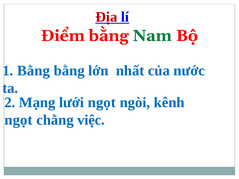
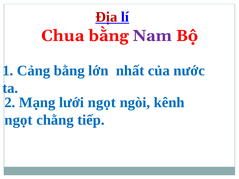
Điểm: Điểm -> Chua
Nam colour: green -> purple
1 Bằng: Bằng -> Cảng
việc: việc -> tiếp
